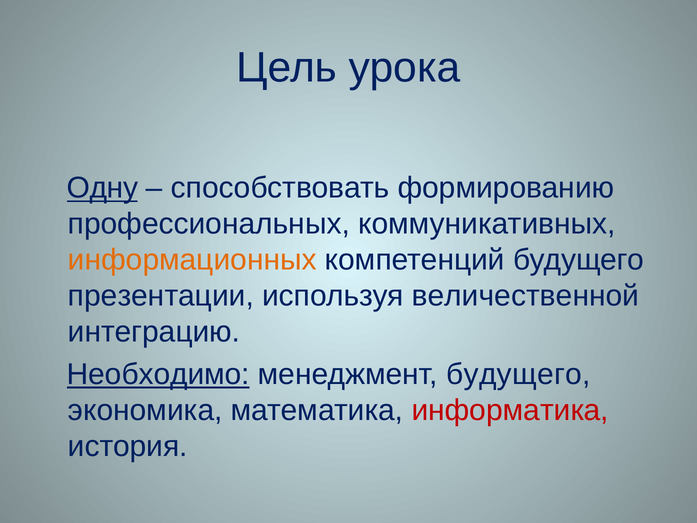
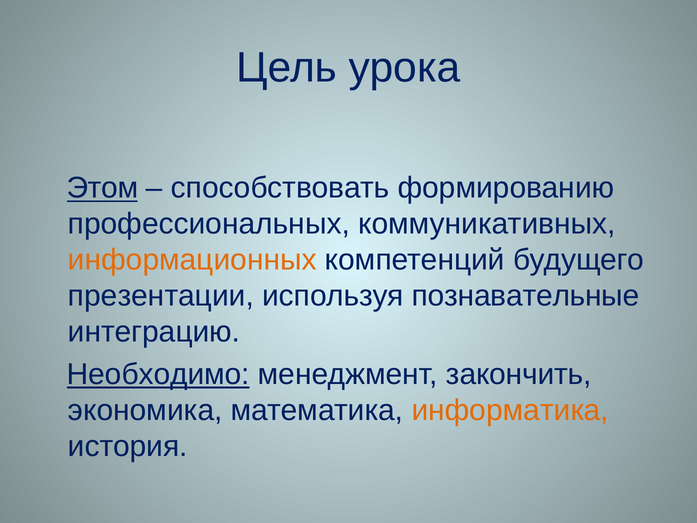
Одну: Одну -> Этом
величественной: величественной -> познавательные
менеджмент будущего: будущего -> закончить
информатика colour: red -> orange
